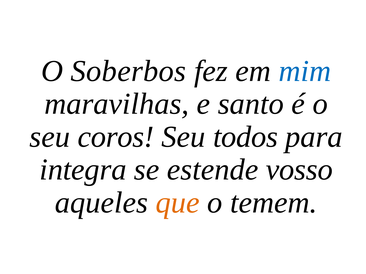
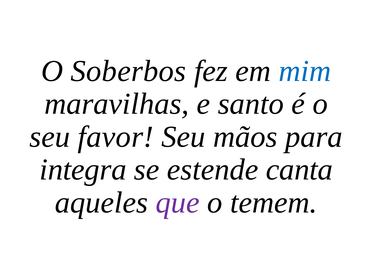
coros: coros -> favor
todos: todos -> mãos
vosso: vosso -> canta
que colour: orange -> purple
